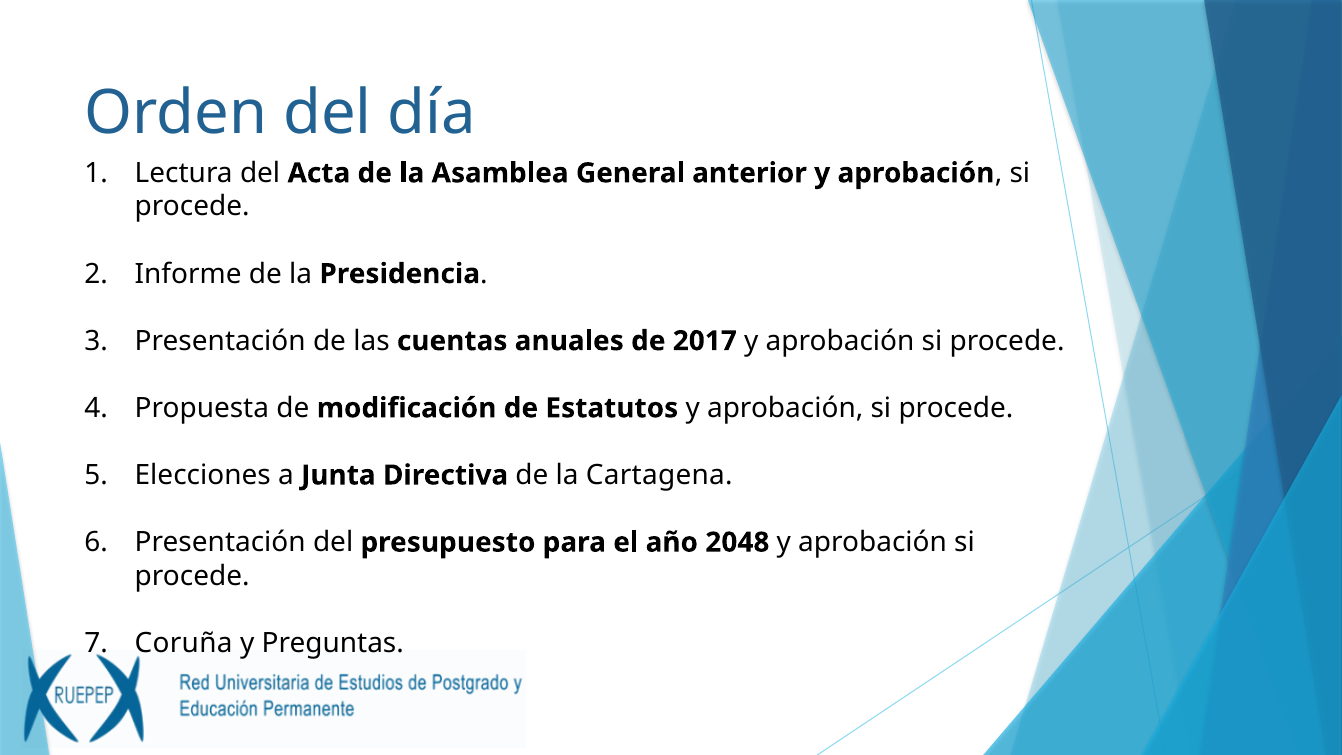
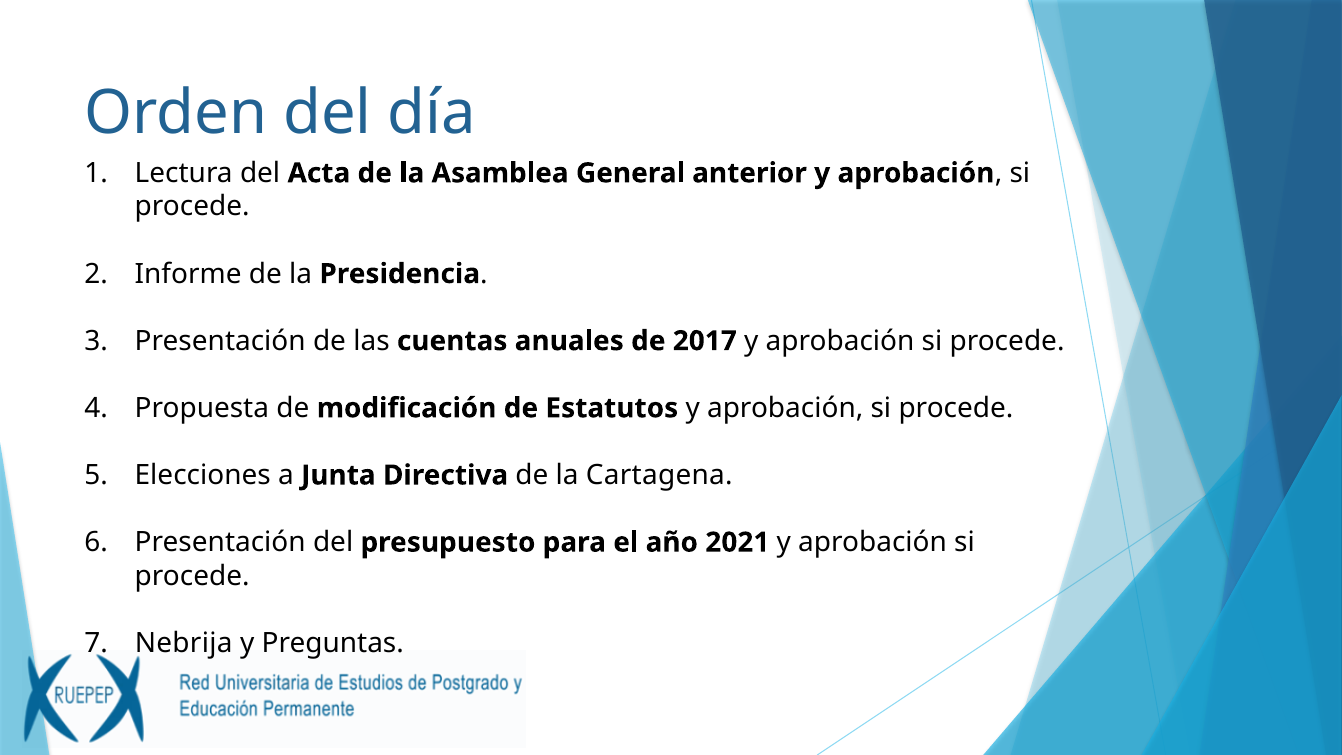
2048: 2048 -> 2021
Coruña: Coruña -> Nebrija
